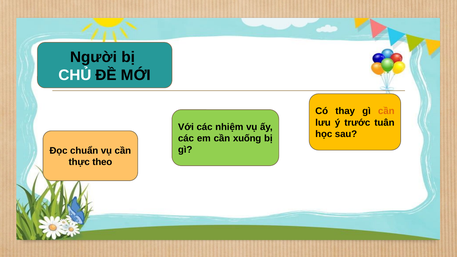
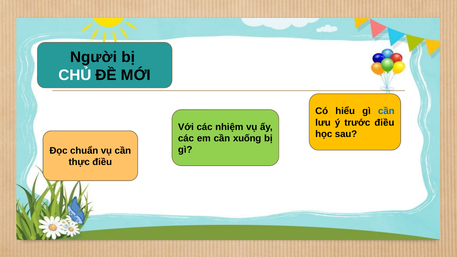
thay: thay -> hiểu
cần at (386, 111) colour: orange -> blue
trước tuân: tuân -> điều
thực theo: theo -> điều
